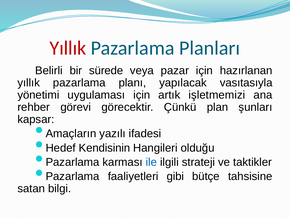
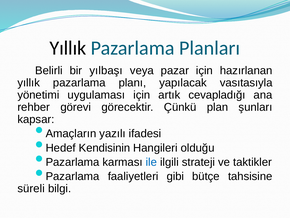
Yıllık at (68, 48) colour: red -> black
sürede: sürede -> yılbaşı
işletmemizi: işletmemizi -> cevapladığı
satan: satan -> süreli
